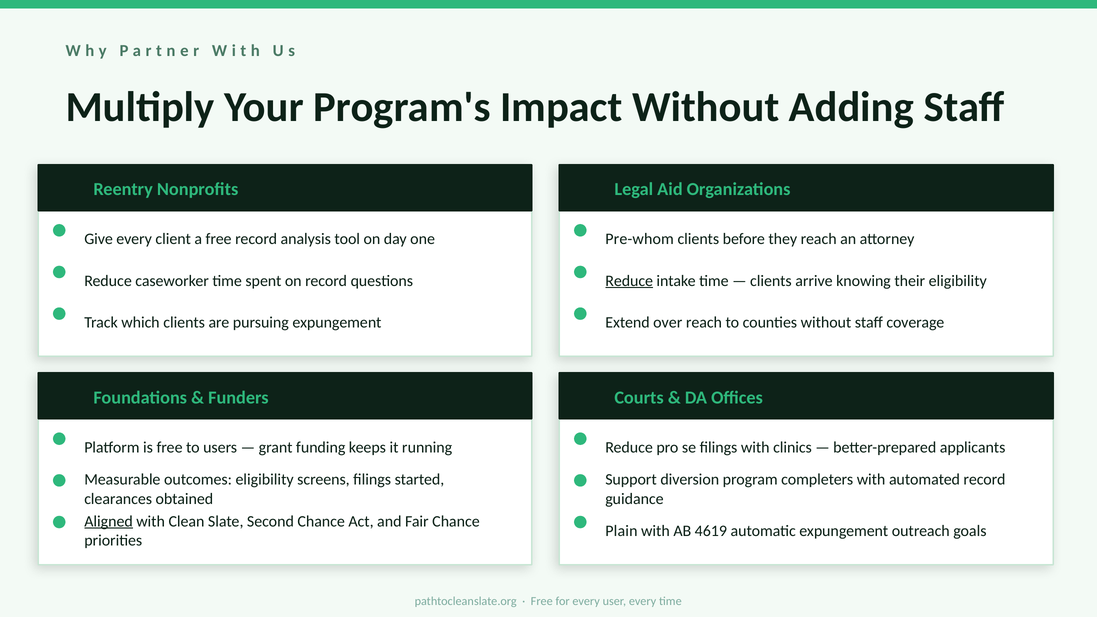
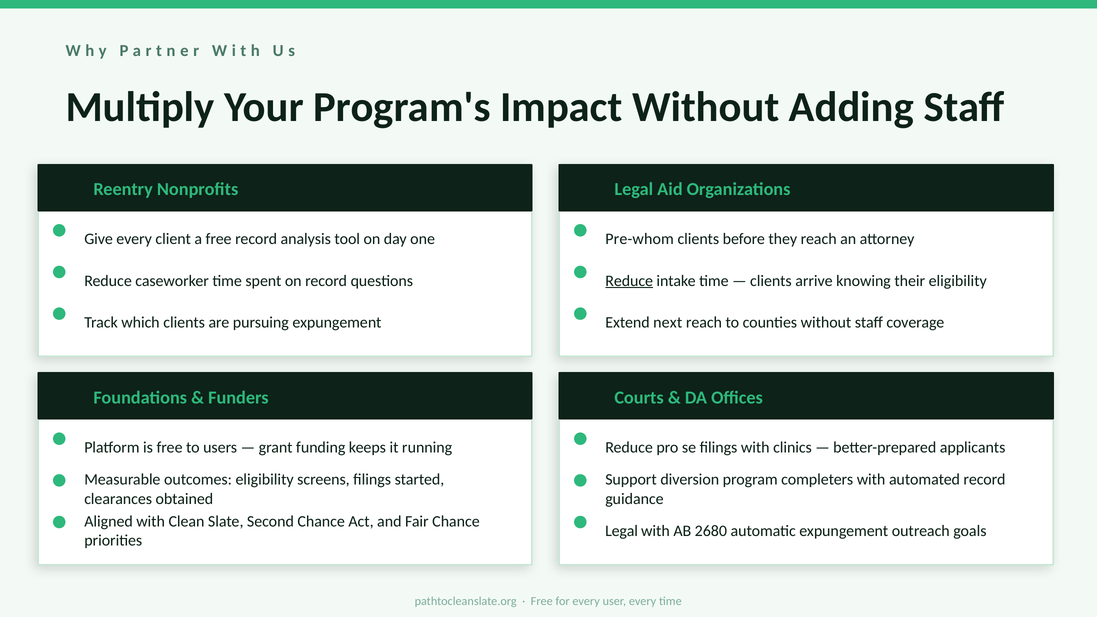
over: over -> next
Aligned underline: present -> none
Plain at (621, 531): Plain -> Legal
4619: 4619 -> 2680
